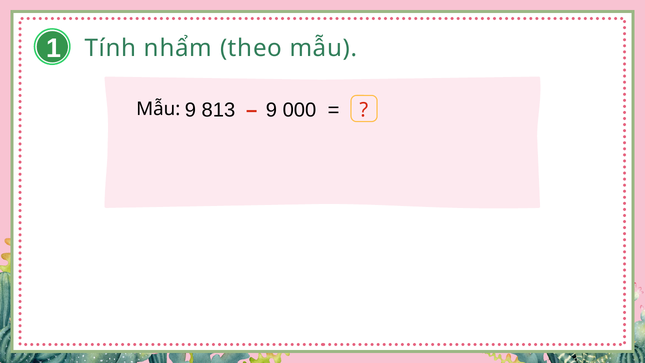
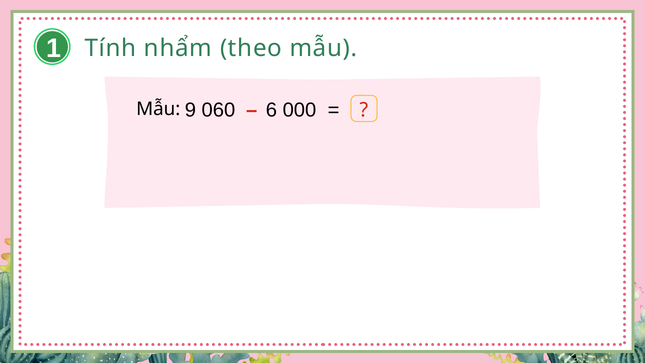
813: 813 -> 060
Mẫu 9: 9 -> 6
